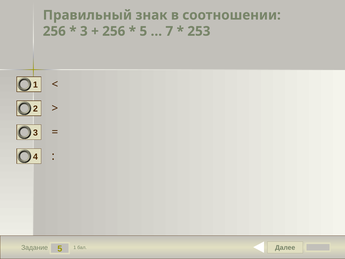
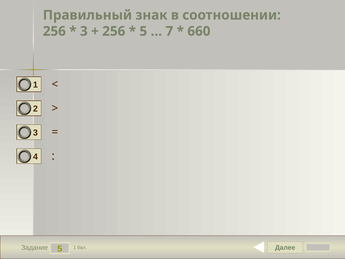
253: 253 -> 660
